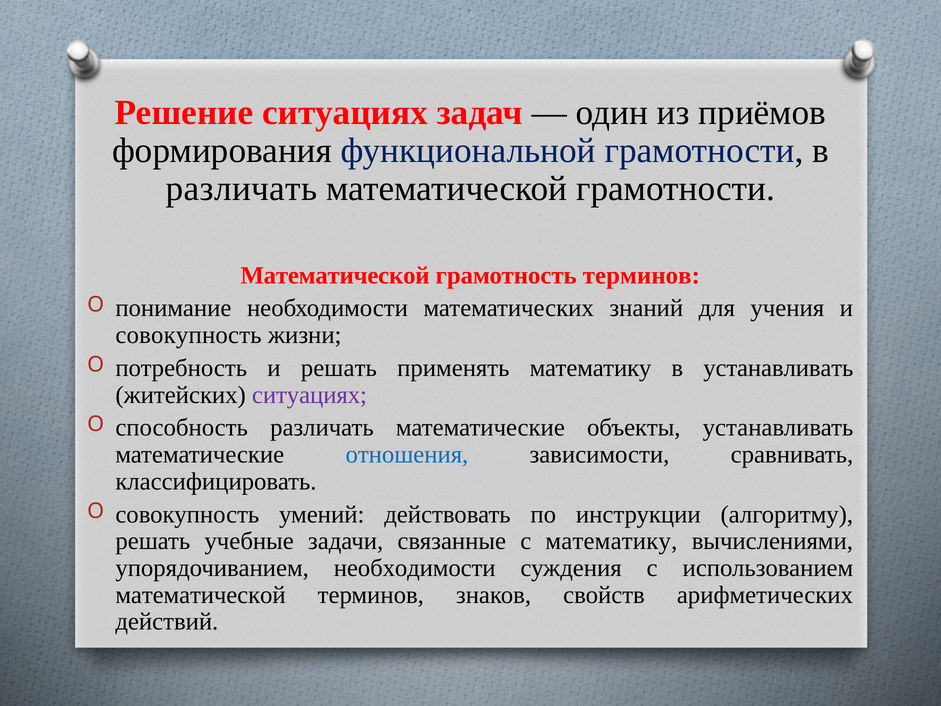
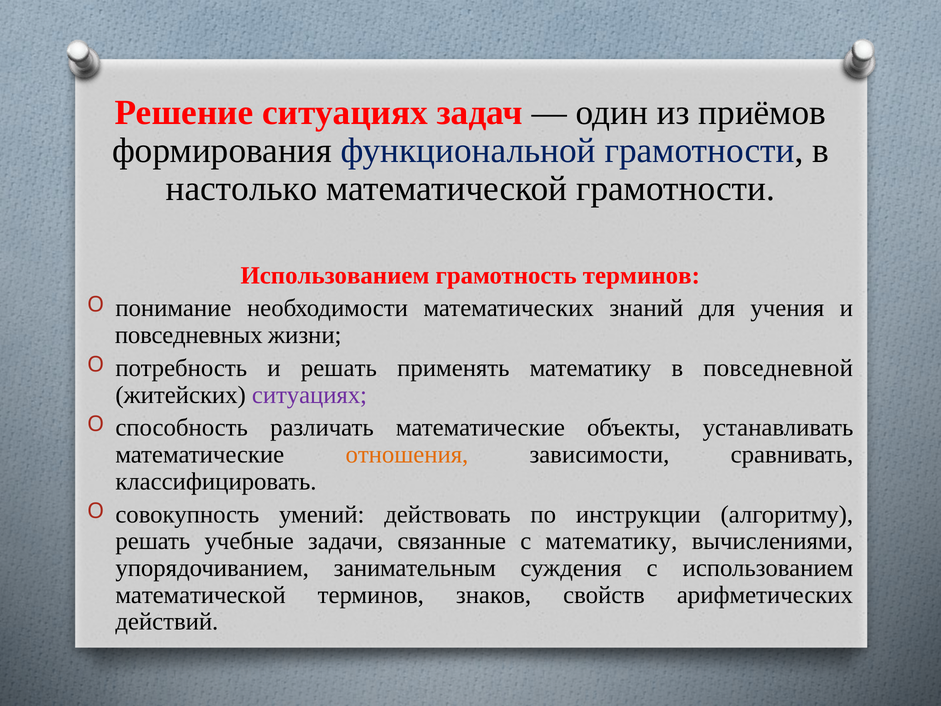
различать at (241, 189): различать -> настолько
Математической at (335, 275): Математической -> Использованием
совокупность at (189, 335): совокупность -> повседневных
в устанавливать: устанавливать -> повседневной
отношения colour: blue -> orange
упорядочиванием необходимости: необходимости -> занимательным
